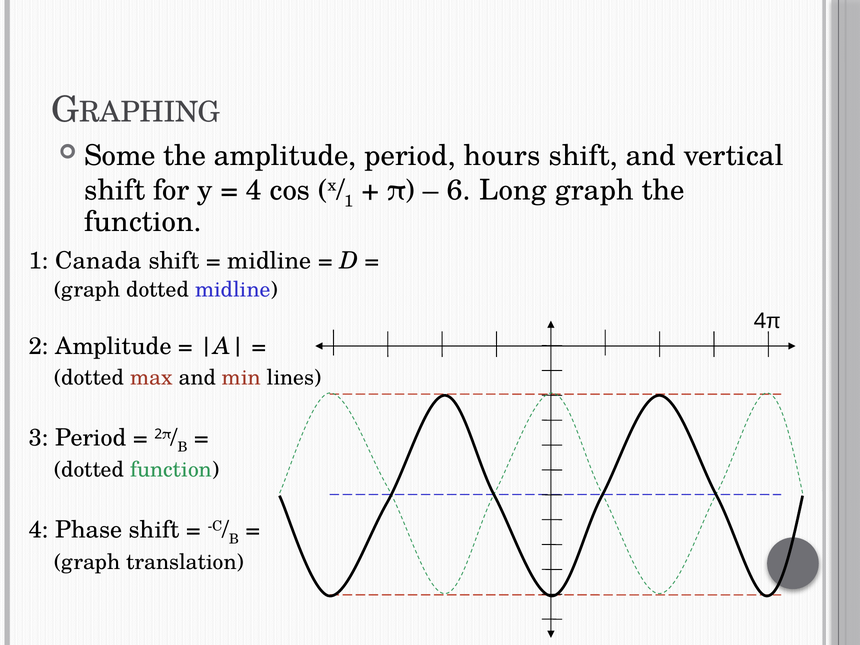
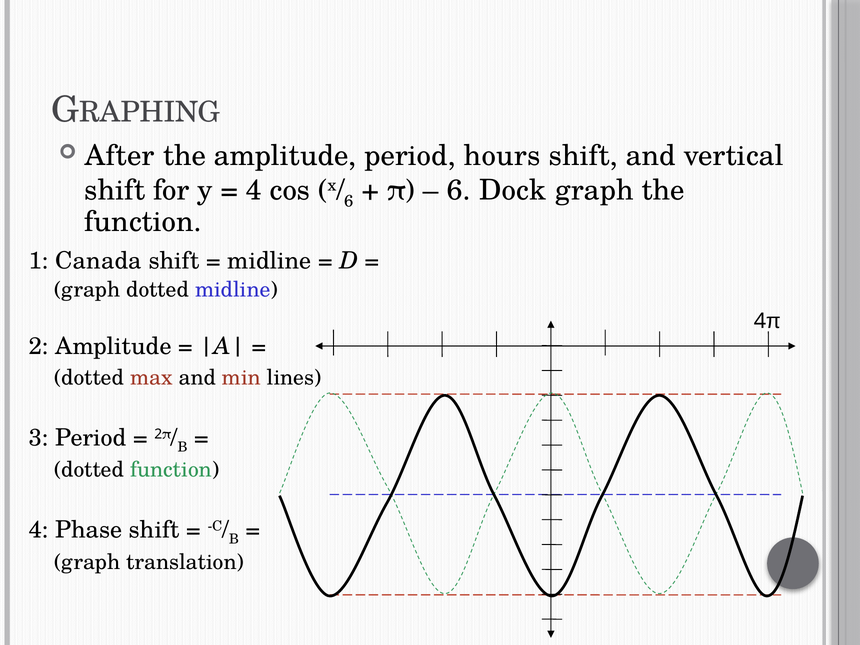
Some: Some -> After
1 at (349, 201): 1 -> 6
Long: Long -> Dock
